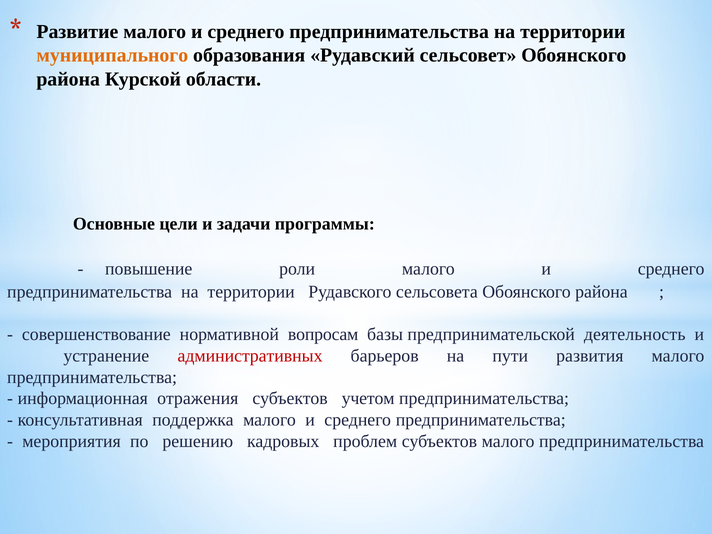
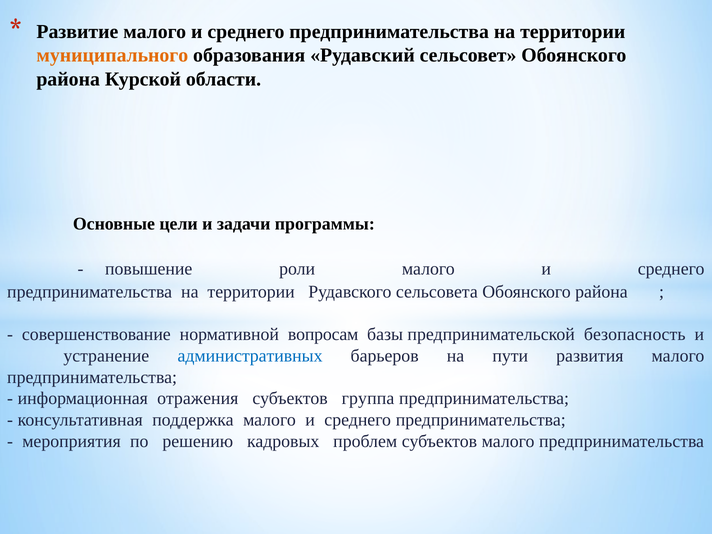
деятельность: деятельность -> безопасность
административных colour: red -> blue
учетом: учетом -> группа
